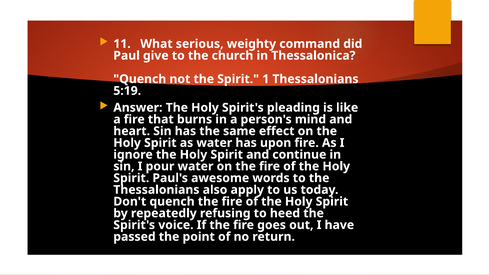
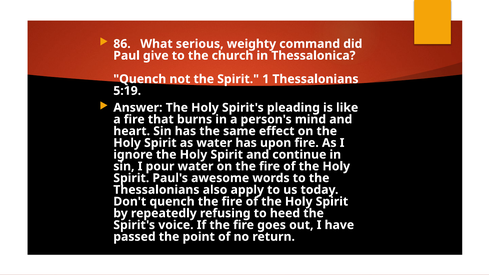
11: 11 -> 86
